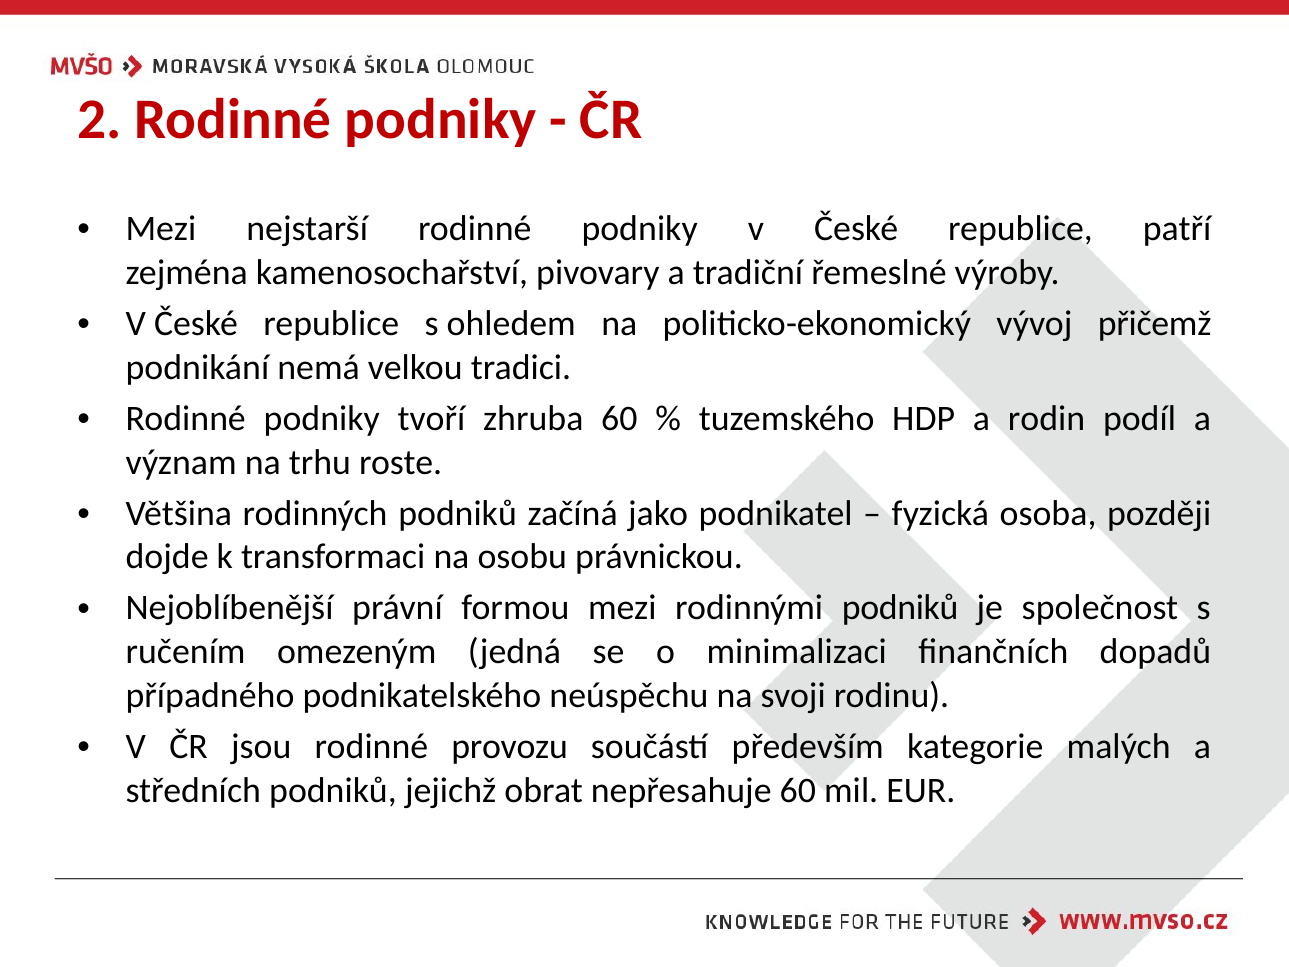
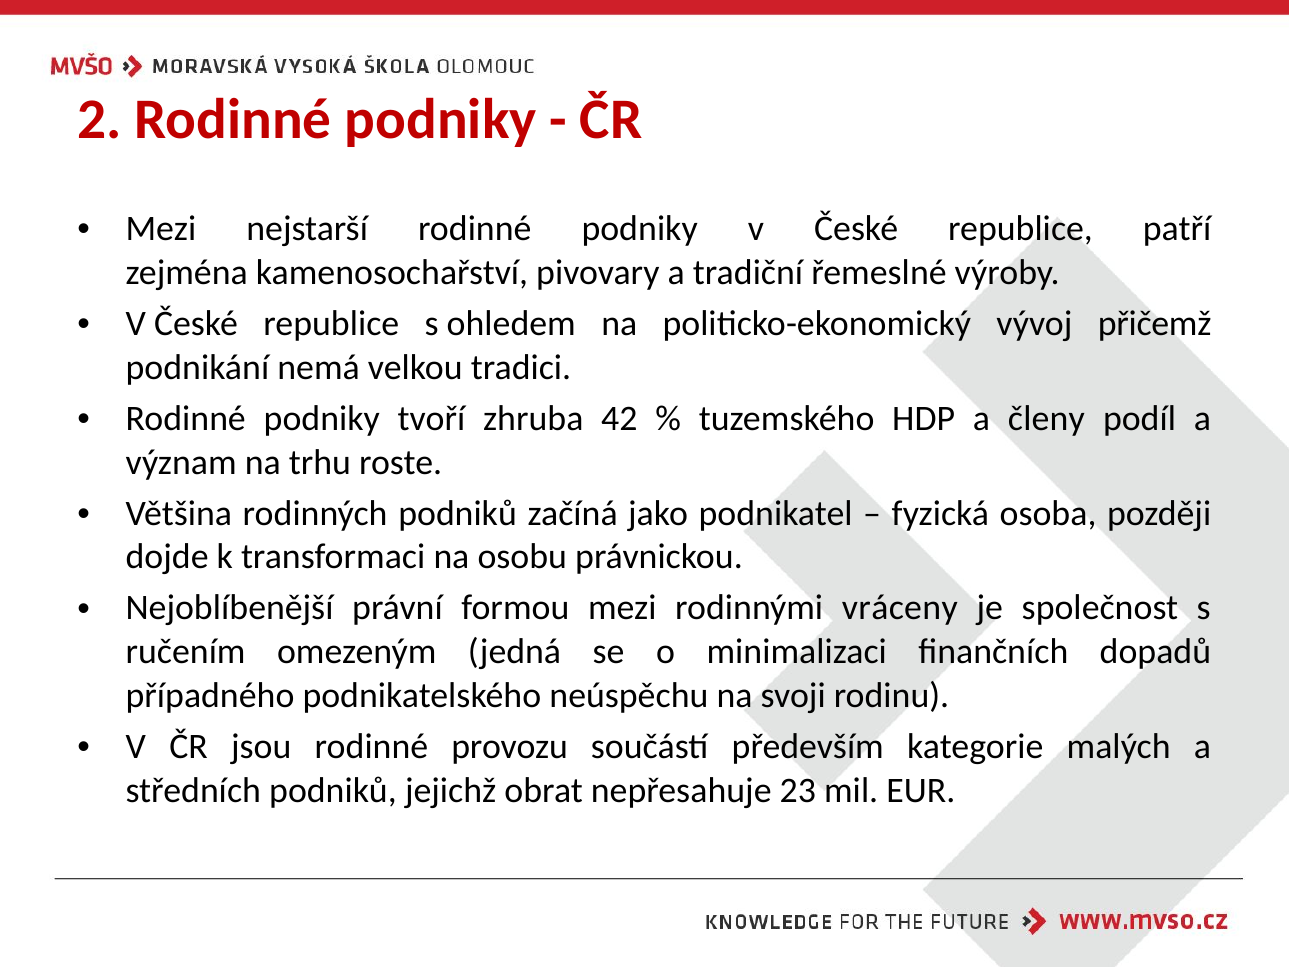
zhruba 60: 60 -> 42
rodin: rodin -> členy
rodinnými podniků: podniků -> vráceny
nepřesahuje 60: 60 -> 23
